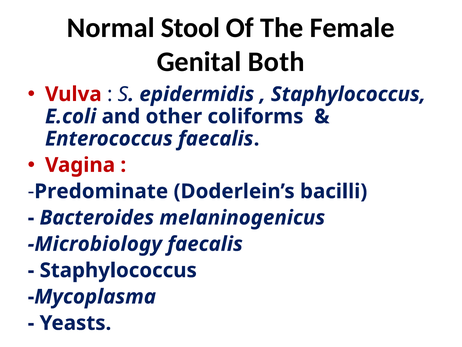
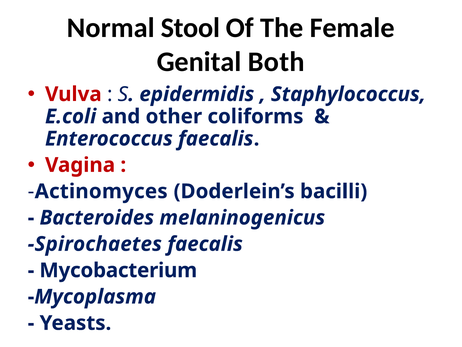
Predominate: Predominate -> Actinomyces
Microbiology: Microbiology -> Spirochaetes
Staphylococcus at (118, 270): Staphylococcus -> Mycobacterium
